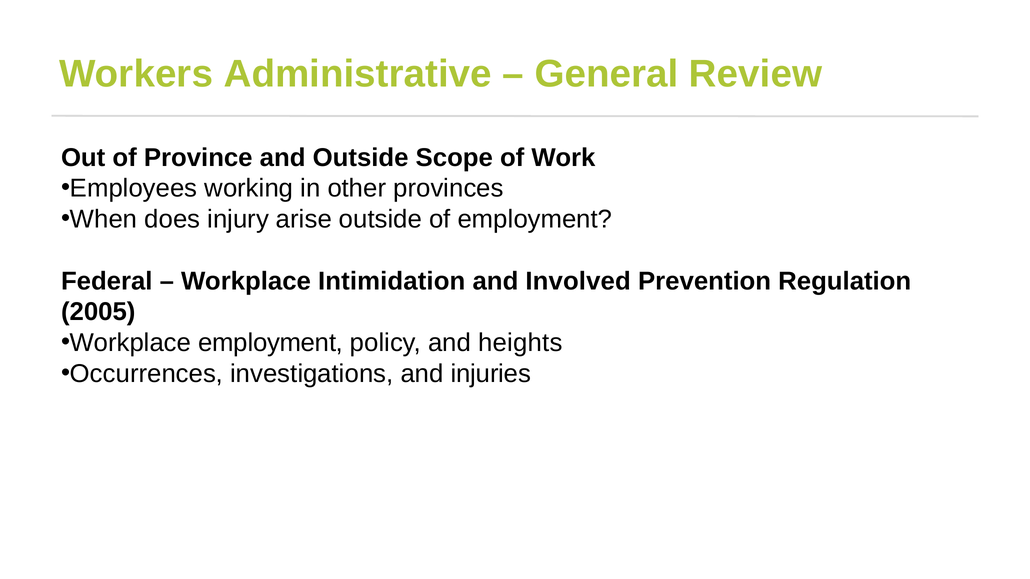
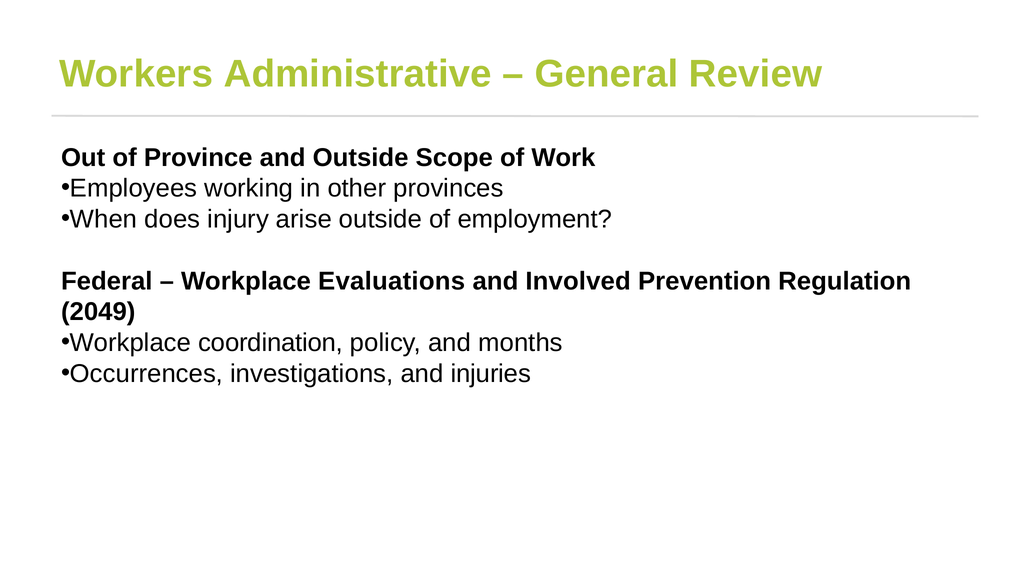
Intimidation: Intimidation -> Evaluations
2005: 2005 -> 2049
Workplace employment: employment -> coordination
heights: heights -> months
